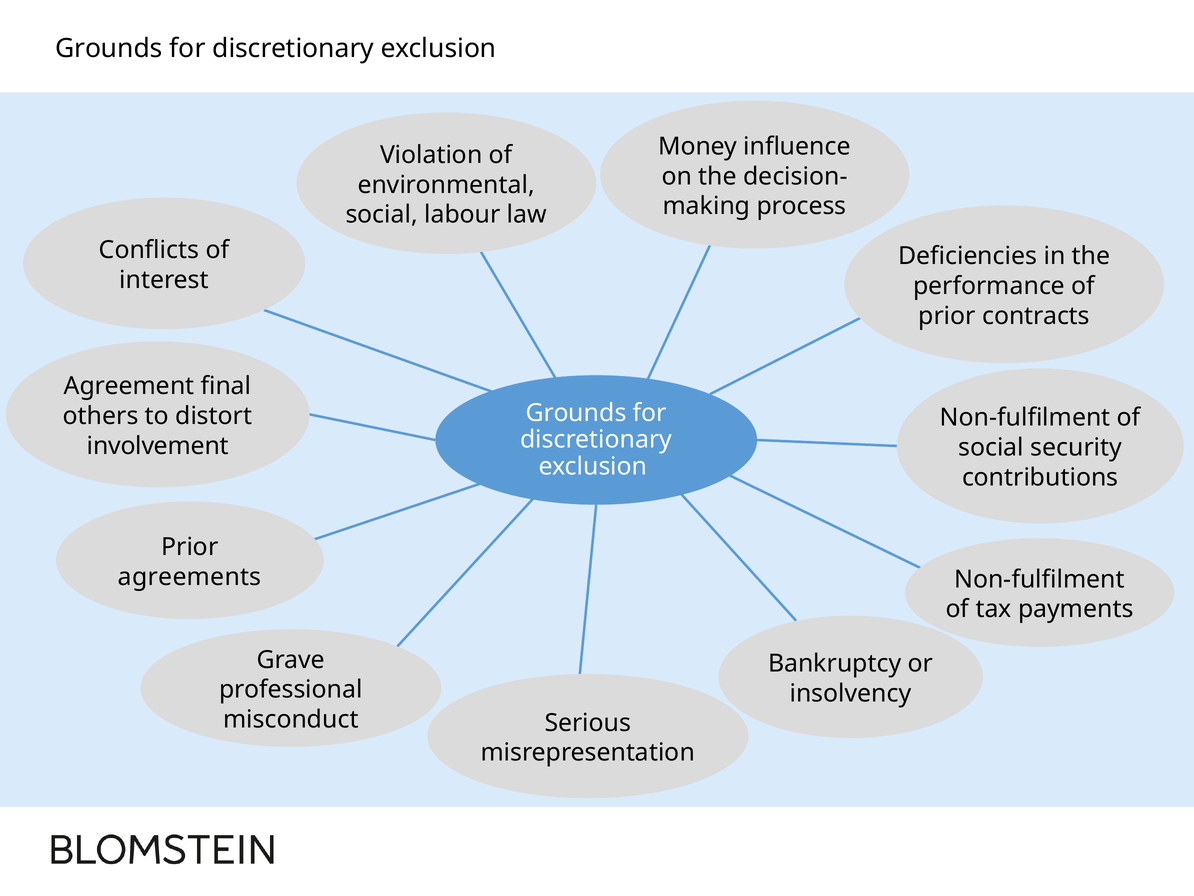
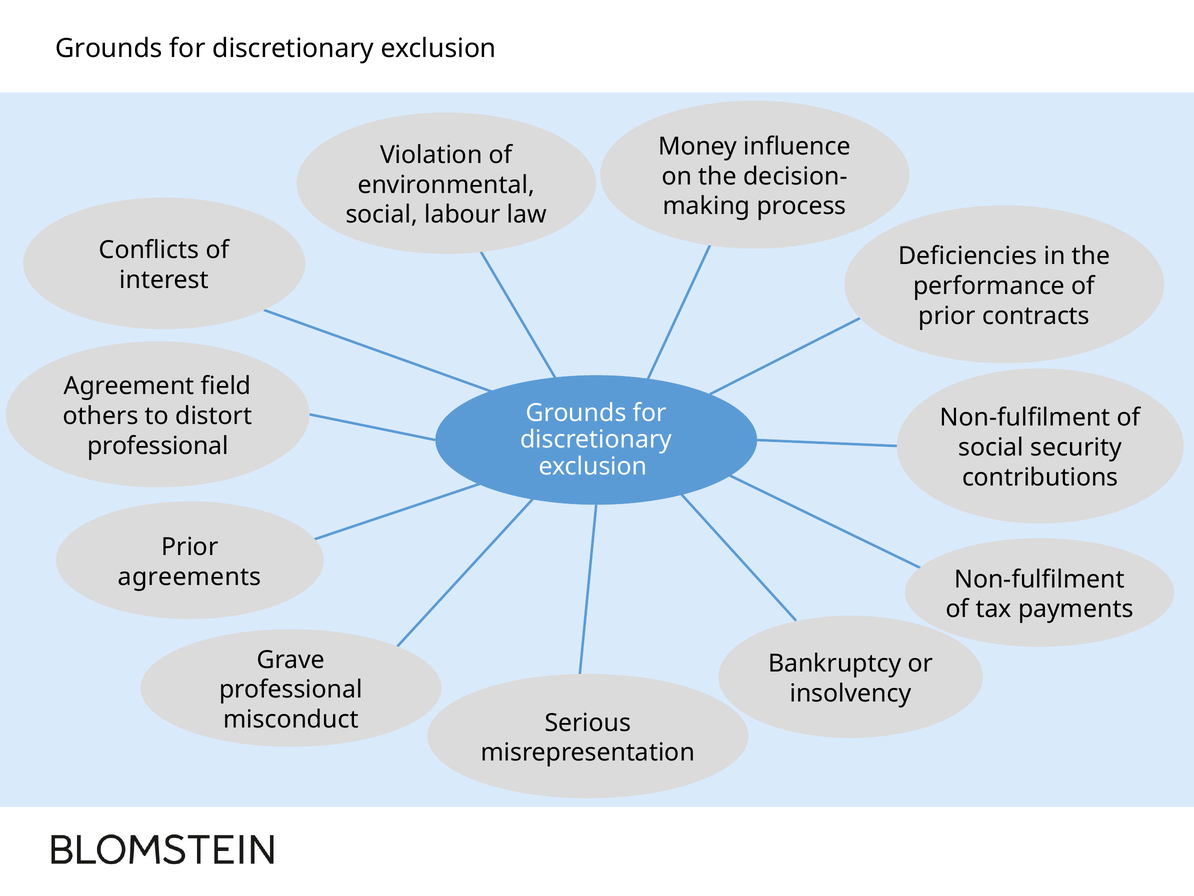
final: final -> field
involvement at (158, 446): involvement -> professional
